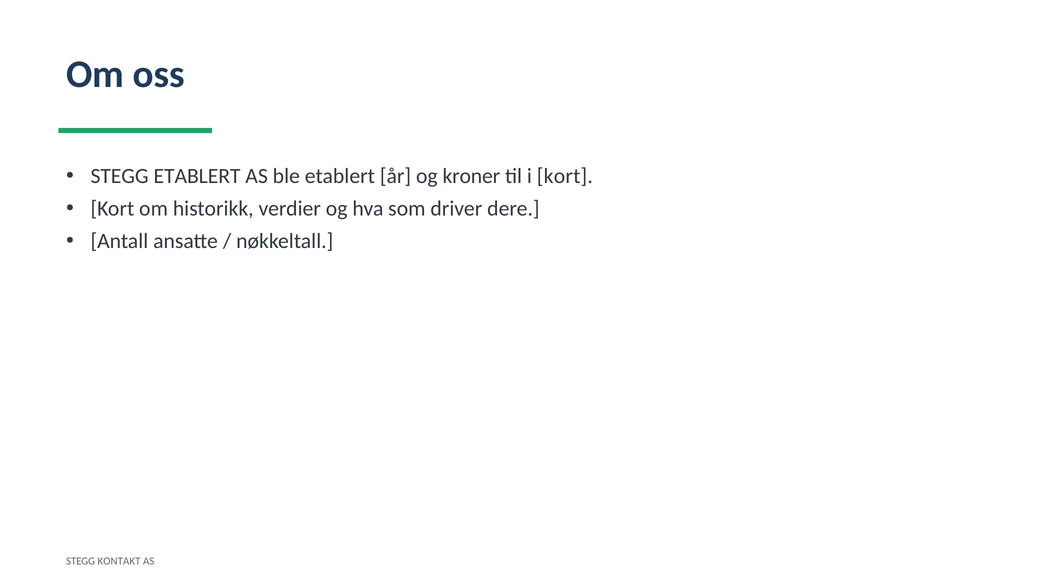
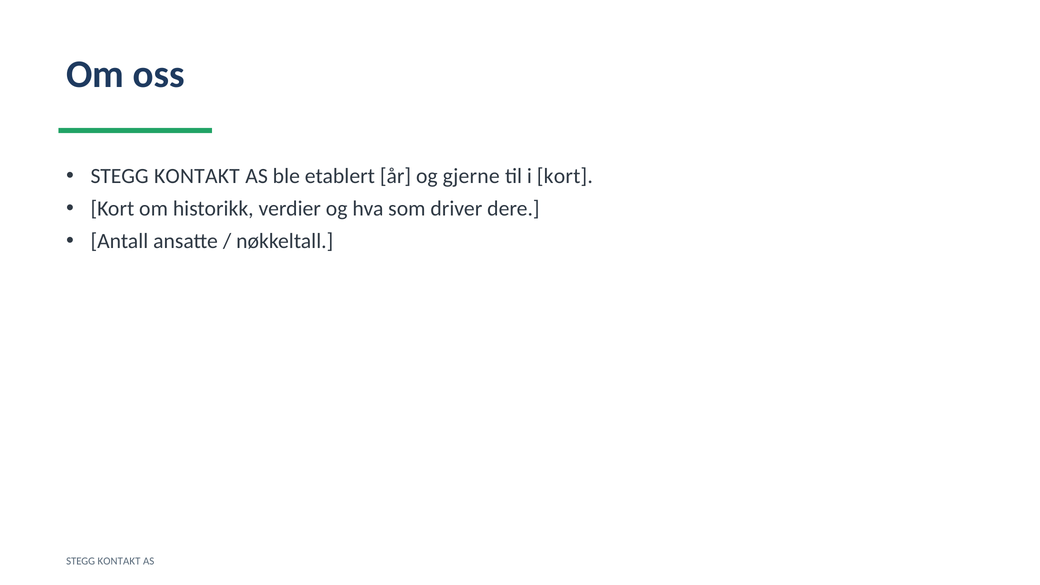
ETABLERT at (197, 176): ETABLERT -> KONTAKT
kroner: kroner -> gjerne
